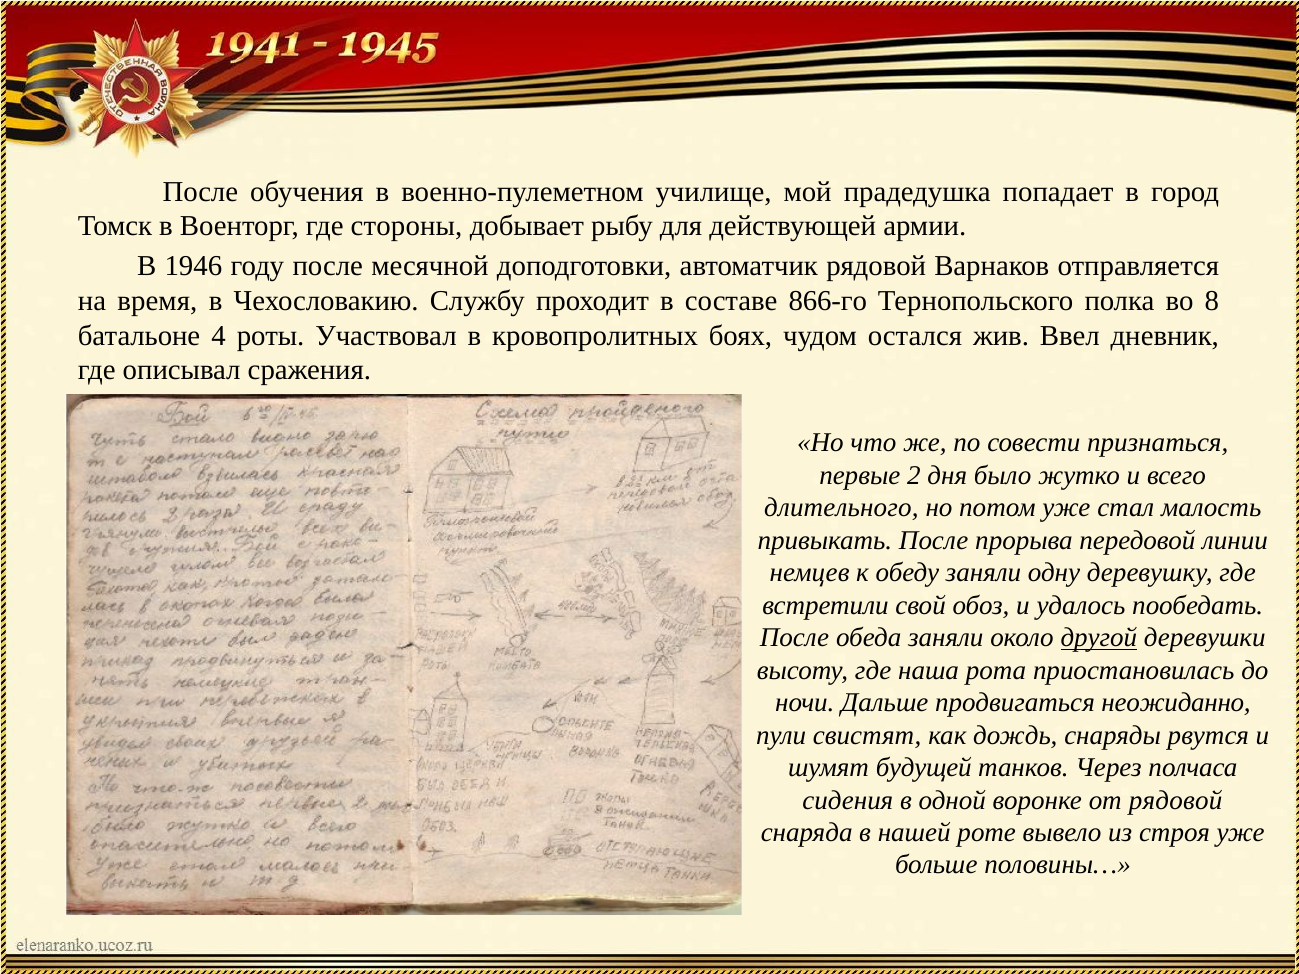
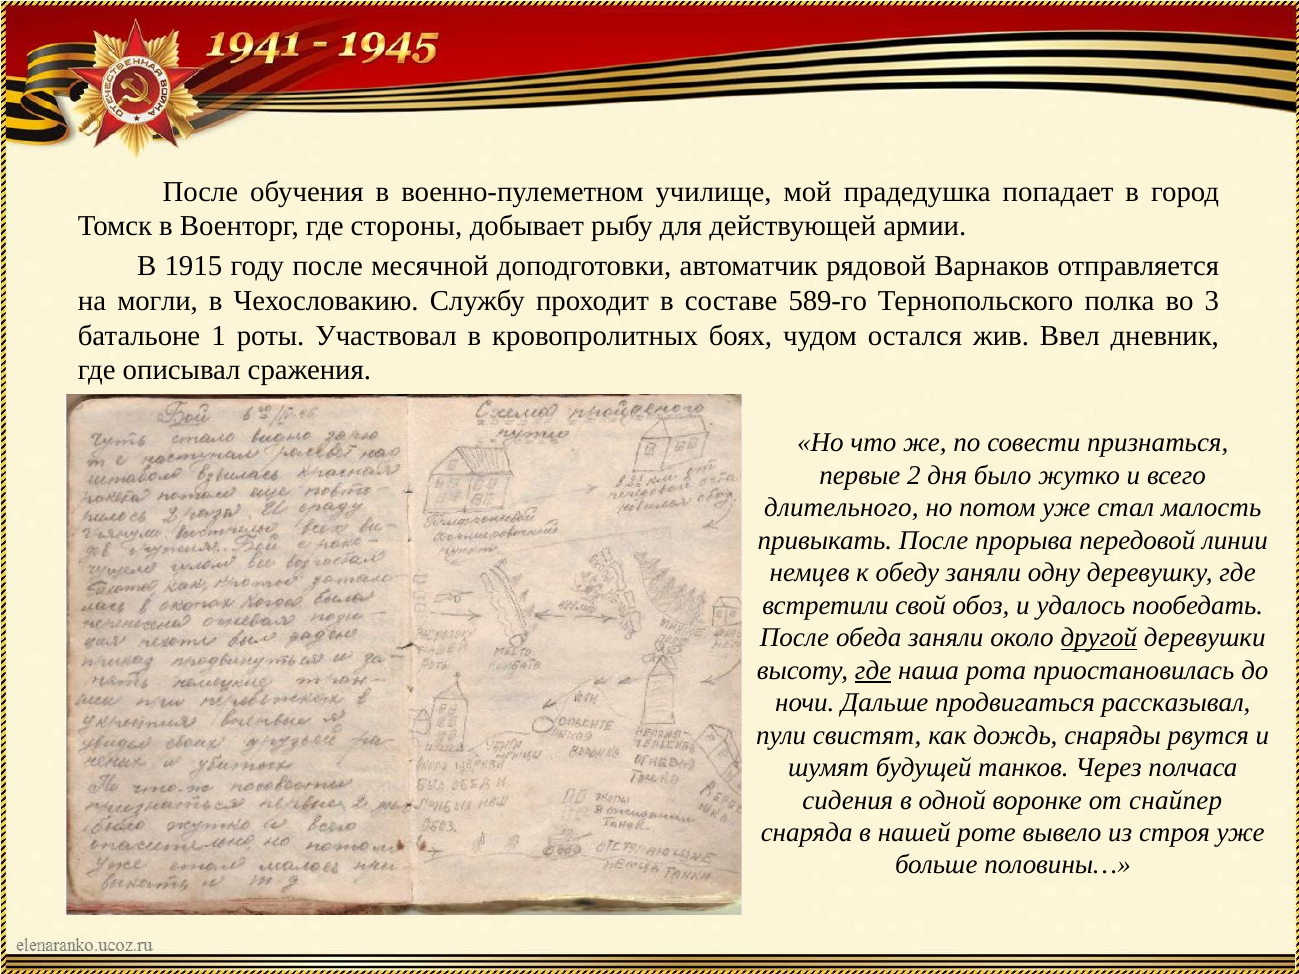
1946: 1946 -> 1915
время: время -> могли
866-го: 866-го -> 589-го
8: 8 -> 3
4: 4 -> 1
где at (873, 670) underline: none -> present
неожиданно: неожиданно -> рассказывал
от рядовой: рядовой -> снайпер
